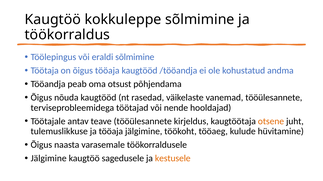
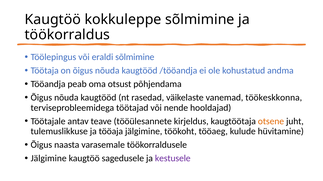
on õigus tööaja: tööaja -> nõuda
vanemad tööülesannete: tööülesannete -> töökeskkonna
kestusele colour: orange -> purple
